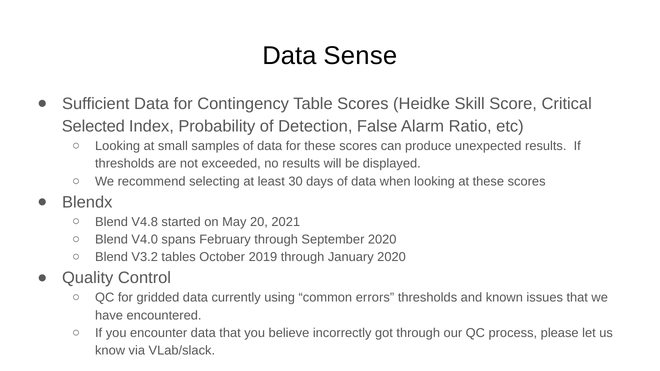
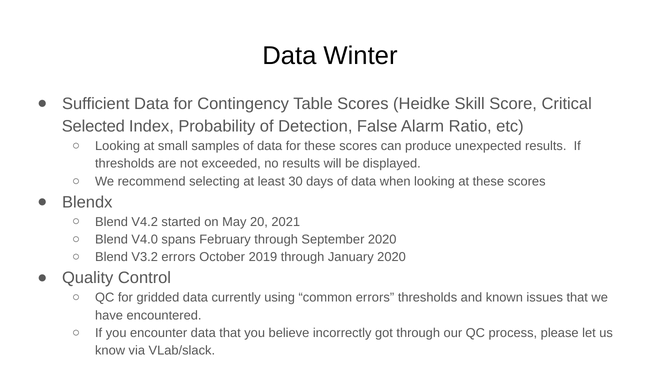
Sense: Sense -> Winter
V4.8: V4.8 -> V4.2
V3.2 tables: tables -> errors
